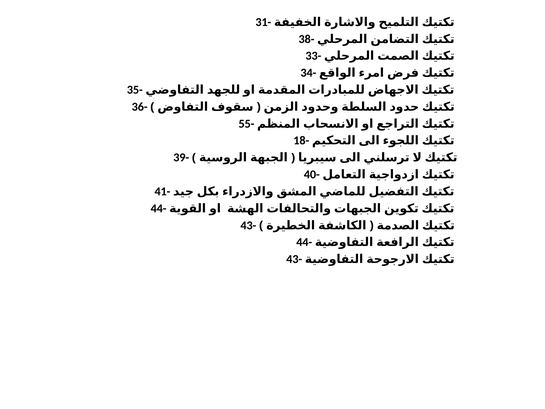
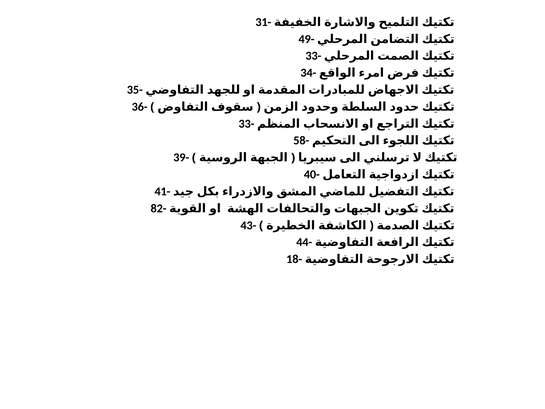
38-: 38- -> 49-
55- at (246, 124): 55- -> 33-
18-: 18- -> 58-
44- at (159, 208): 44- -> 82-
43- at (294, 259): 43- -> 18-
